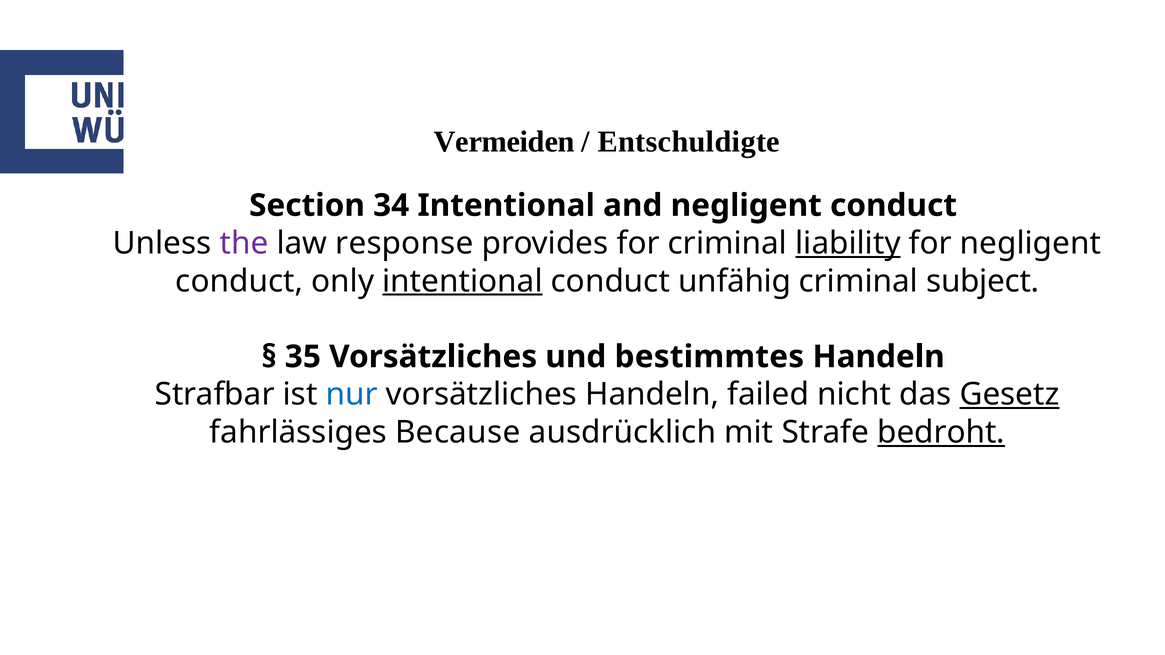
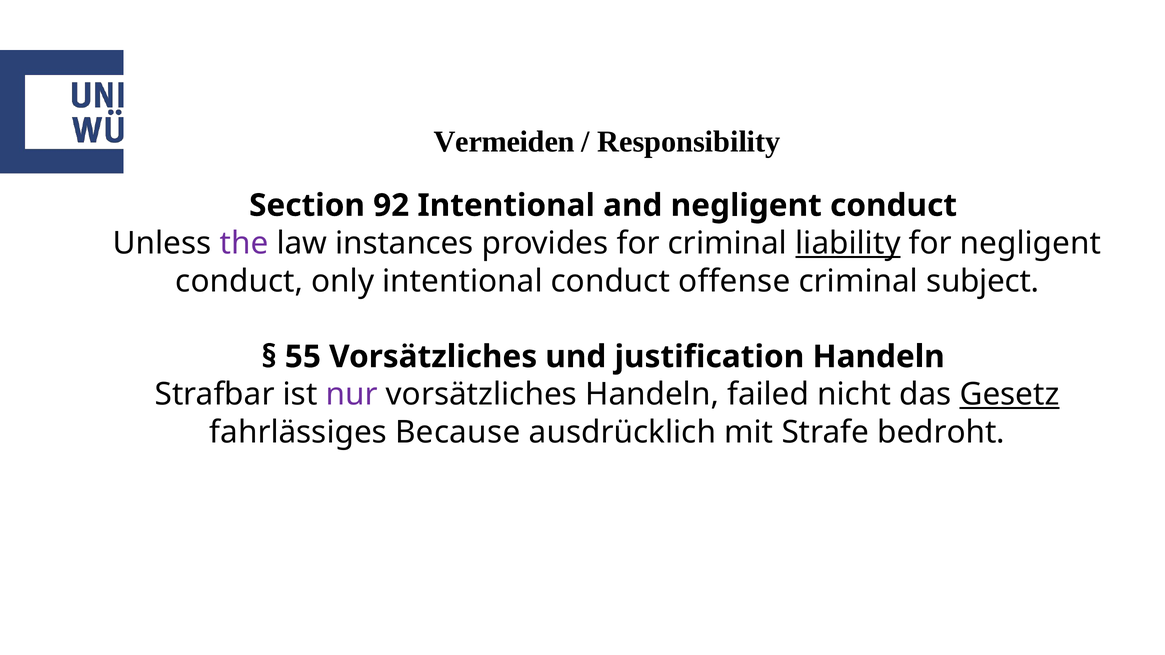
Entschuldigte: Entschuldigte -> Responsibility
34: 34 -> 92
response: response -> instances
intentional at (462, 281) underline: present -> none
unfähig: unfähig -> offense
35: 35 -> 55
bestimmtes: bestimmtes -> justification
nur colour: blue -> purple
bedroht underline: present -> none
